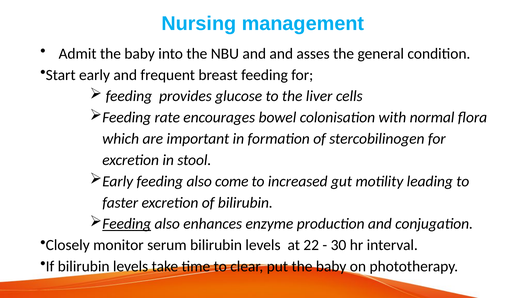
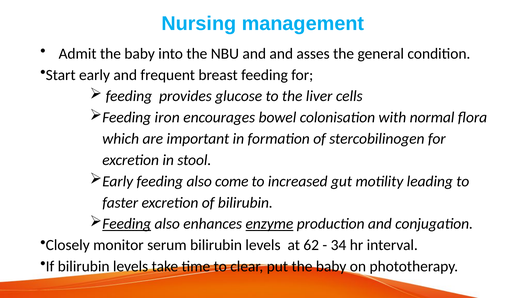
rate: rate -> iron
enzyme underline: none -> present
22: 22 -> 62
30: 30 -> 34
